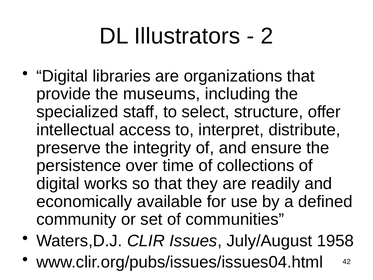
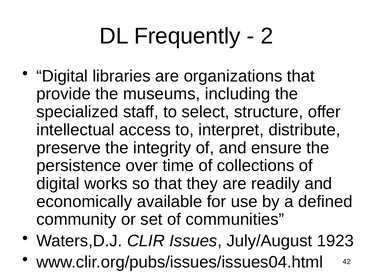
Illustrators: Illustrators -> Frequently
1958: 1958 -> 1923
